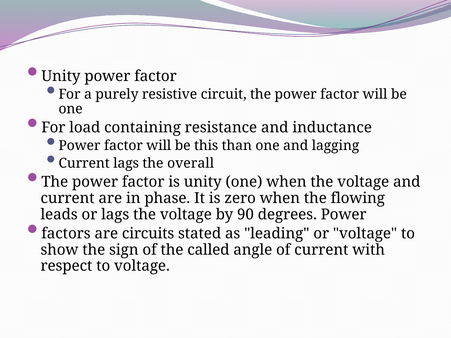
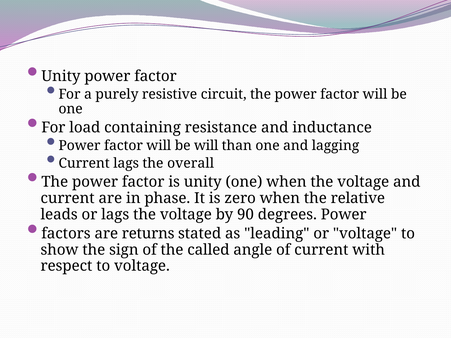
be this: this -> will
flowing: flowing -> relative
circuits: circuits -> returns
